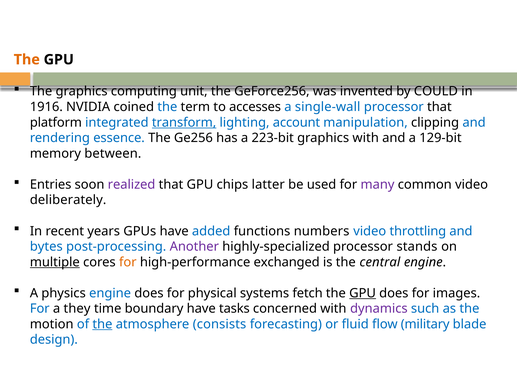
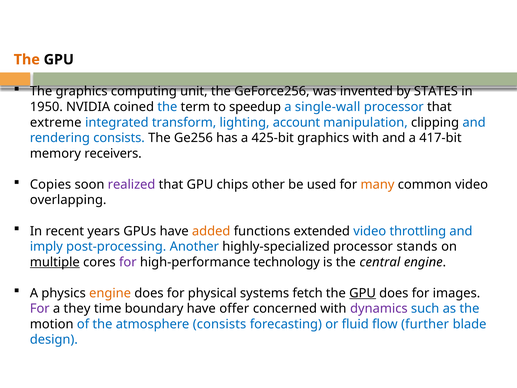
COULD: COULD -> STATES
1916: 1916 -> 1950
accesses: accesses -> speedup
platform: platform -> extreme
transform underline: present -> none
rendering essence: essence -> consists
223-bit: 223-bit -> 425-bit
129-bit: 129-bit -> 417-bit
between: between -> receivers
Entries: Entries -> Copies
latter: latter -> other
many colour: purple -> orange
deliberately: deliberately -> overlapping
added colour: blue -> orange
numbers: numbers -> extended
bytes: bytes -> imply
Another colour: purple -> blue
for at (128, 262) colour: orange -> purple
exchanged: exchanged -> technology
engine at (110, 293) colour: blue -> orange
For at (40, 308) colour: blue -> purple
tasks: tasks -> offer
the at (102, 324) underline: present -> none
military: military -> further
